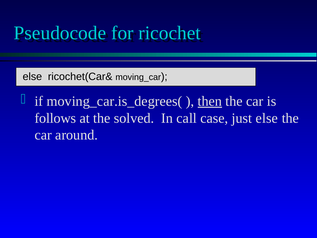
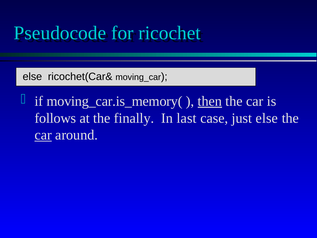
moving_car.is_degrees(: moving_car.is_degrees( -> moving_car.is_memory(
solved: solved -> finally
call: call -> last
car at (43, 135) underline: none -> present
